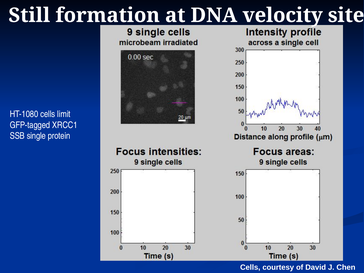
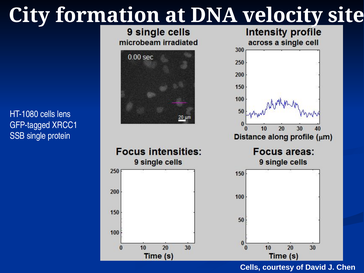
Still: Still -> City
limit: limit -> lens
